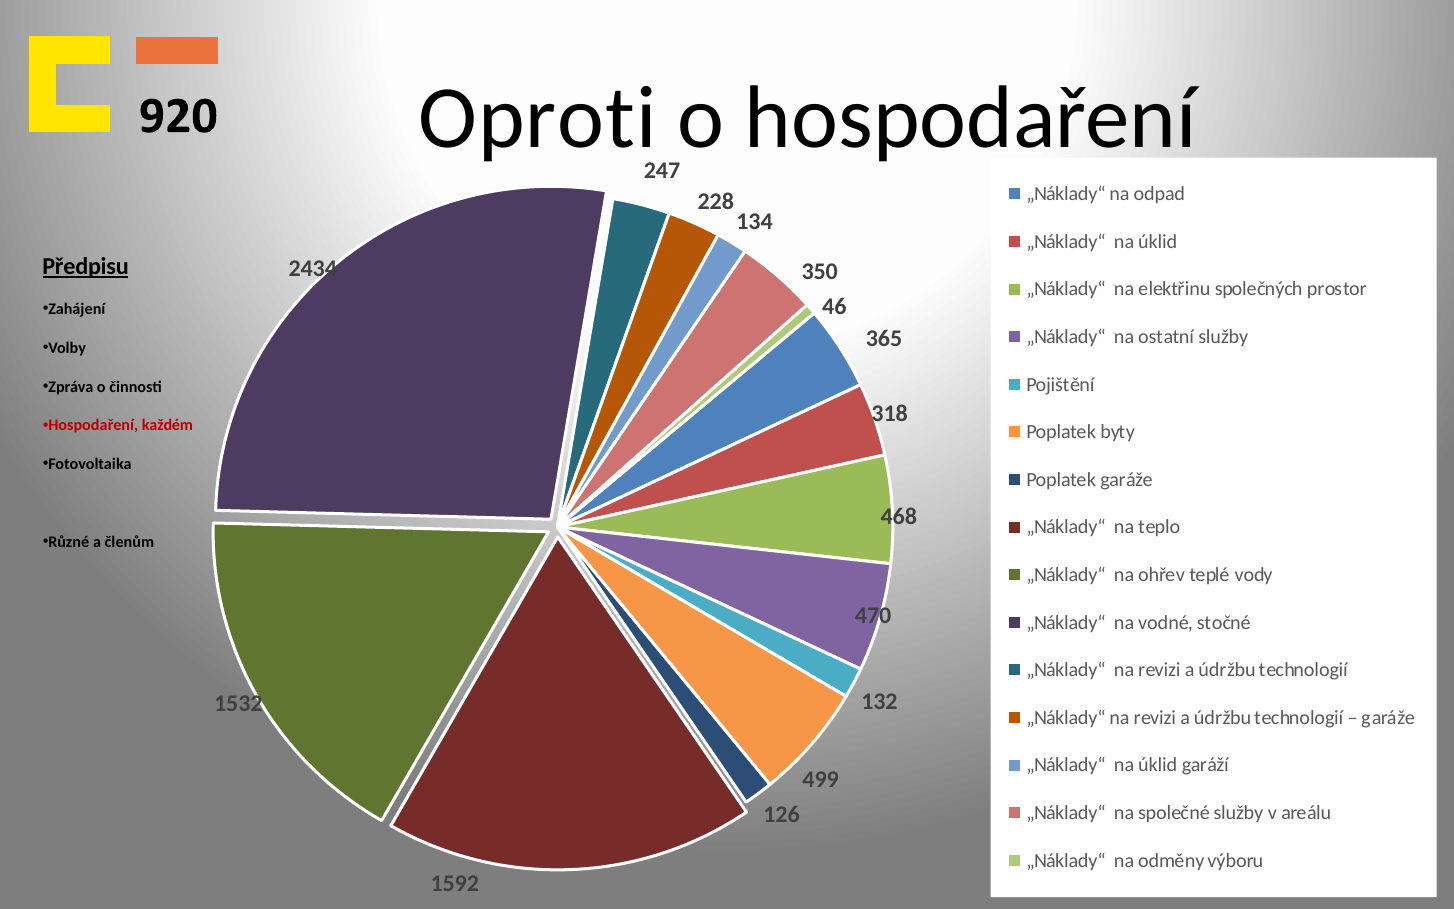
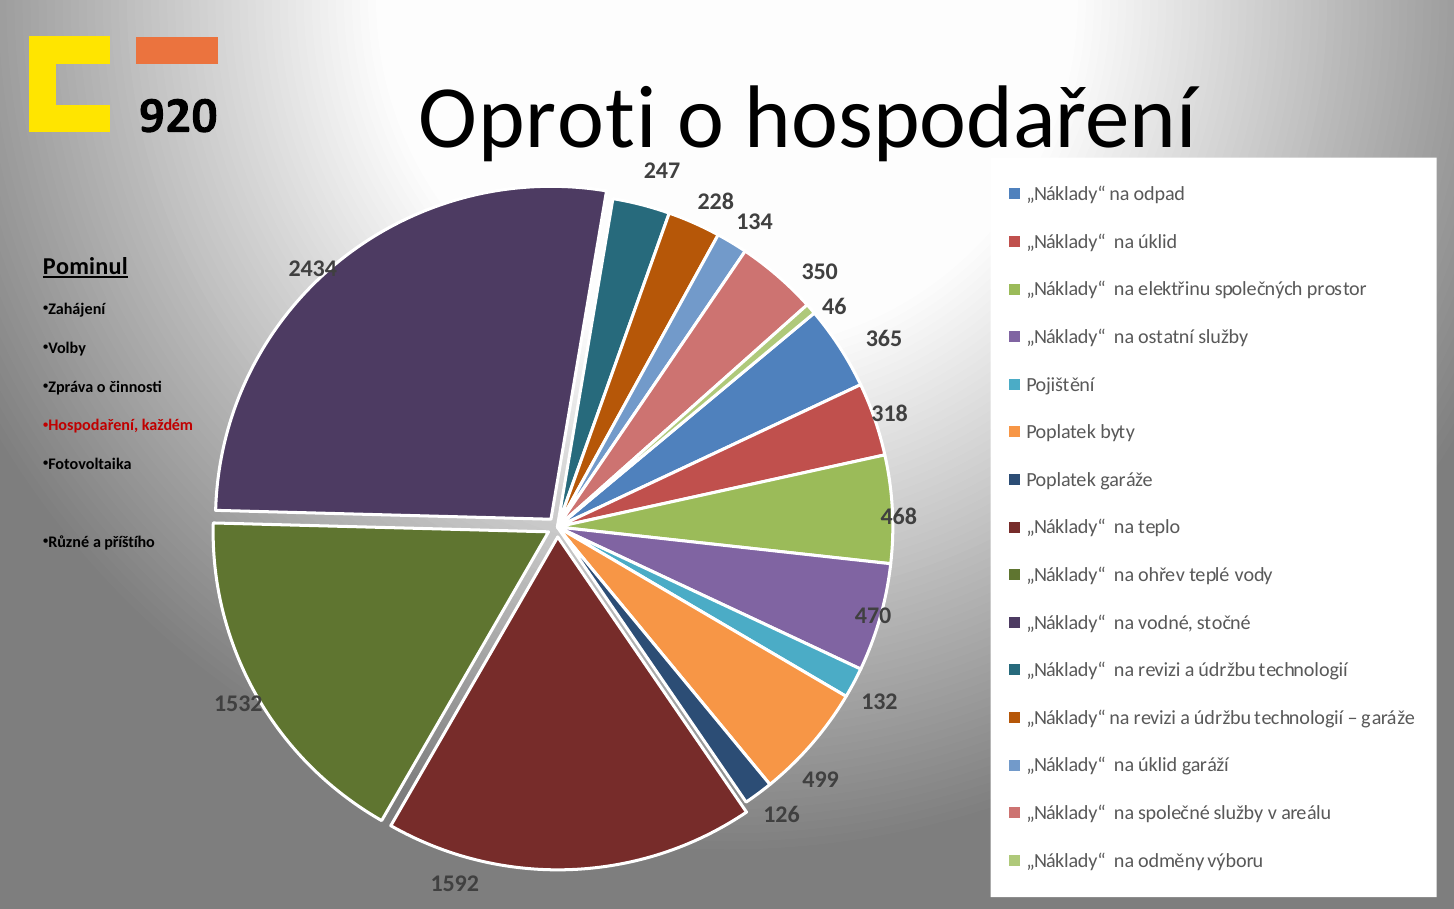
Předpisu: Předpisu -> Pominul
členům: členům -> příštího
